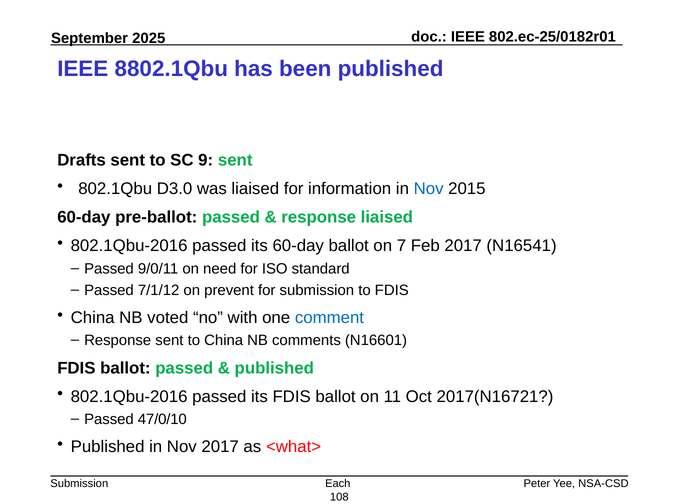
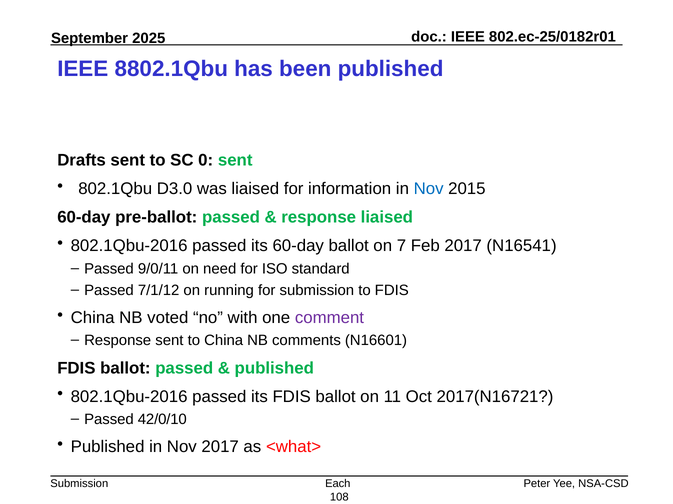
9: 9 -> 0
prevent: prevent -> running
comment colour: blue -> purple
47/0/10: 47/0/10 -> 42/0/10
